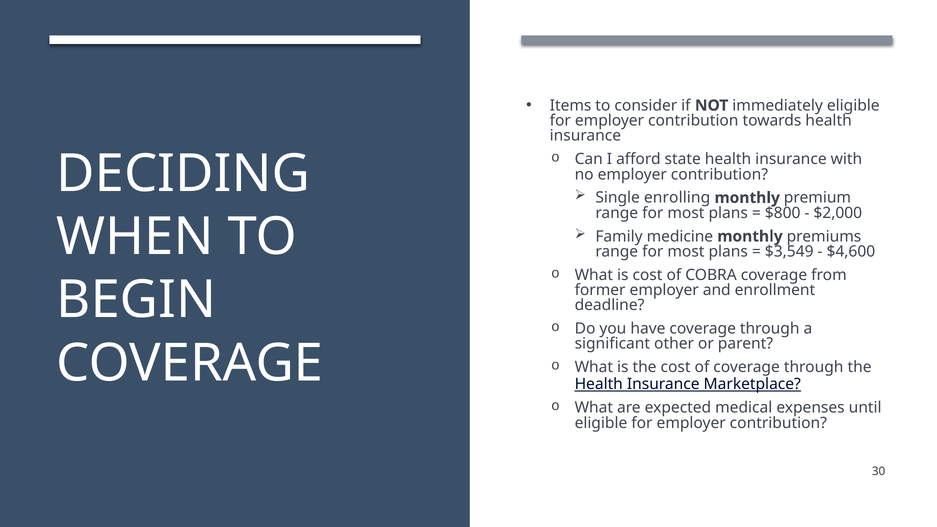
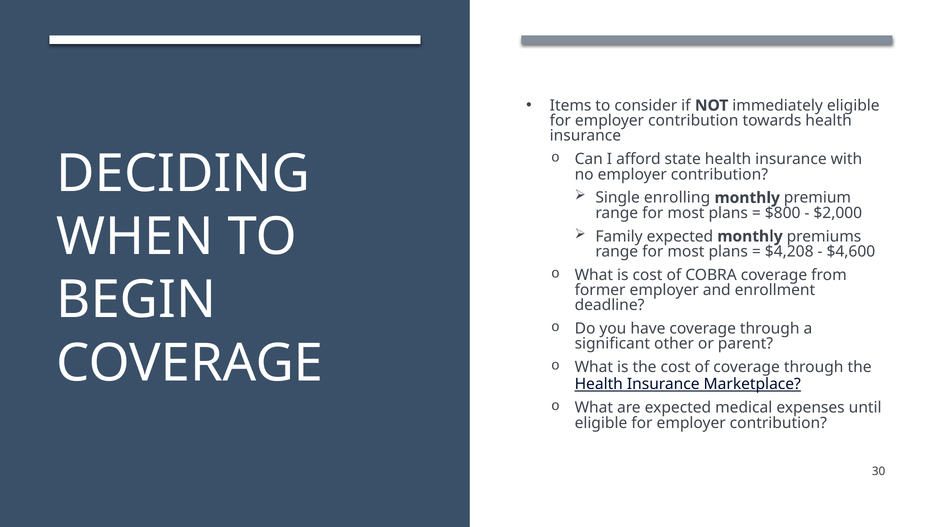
Family medicine: medicine -> expected
$3,549: $3,549 -> $4,208
